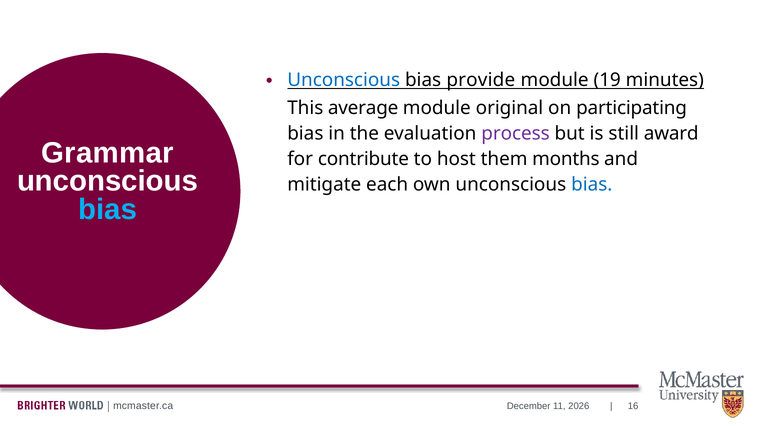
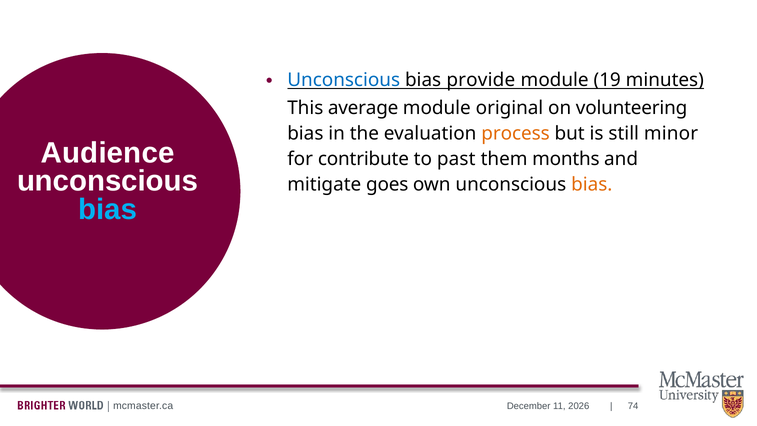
participating: participating -> volunteering
process colour: purple -> orange
award: award -> minor
Grammar: Grammar -> Audience
host: host -> past
each: each -> goes
bias at (592, 184) colour: blue -> orange
16: 16 -> 74
